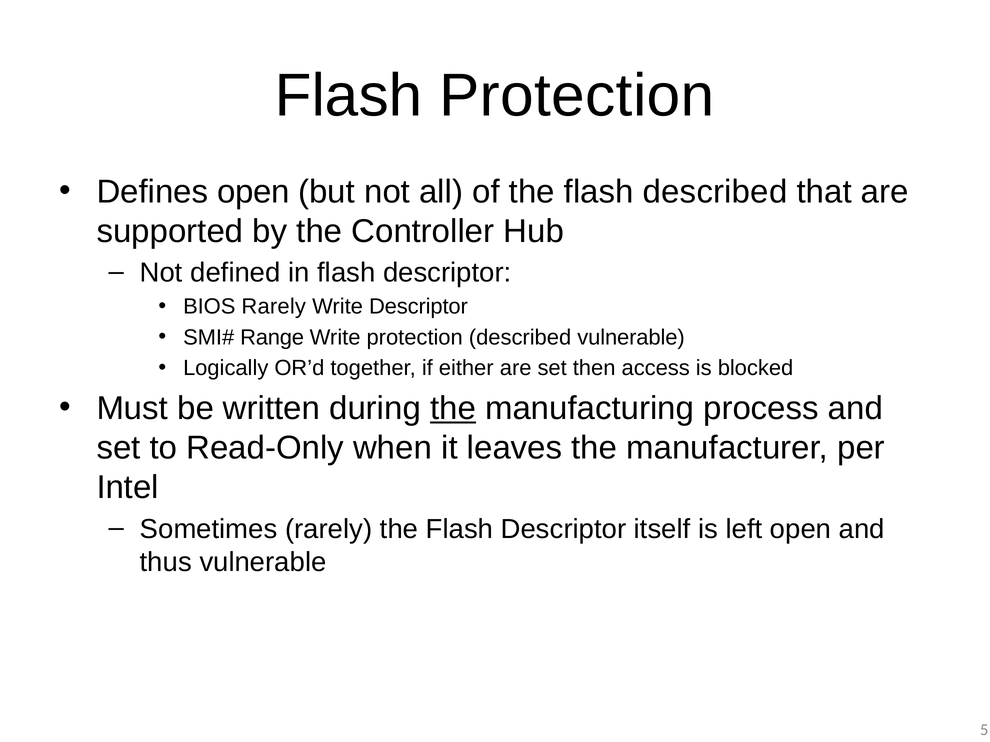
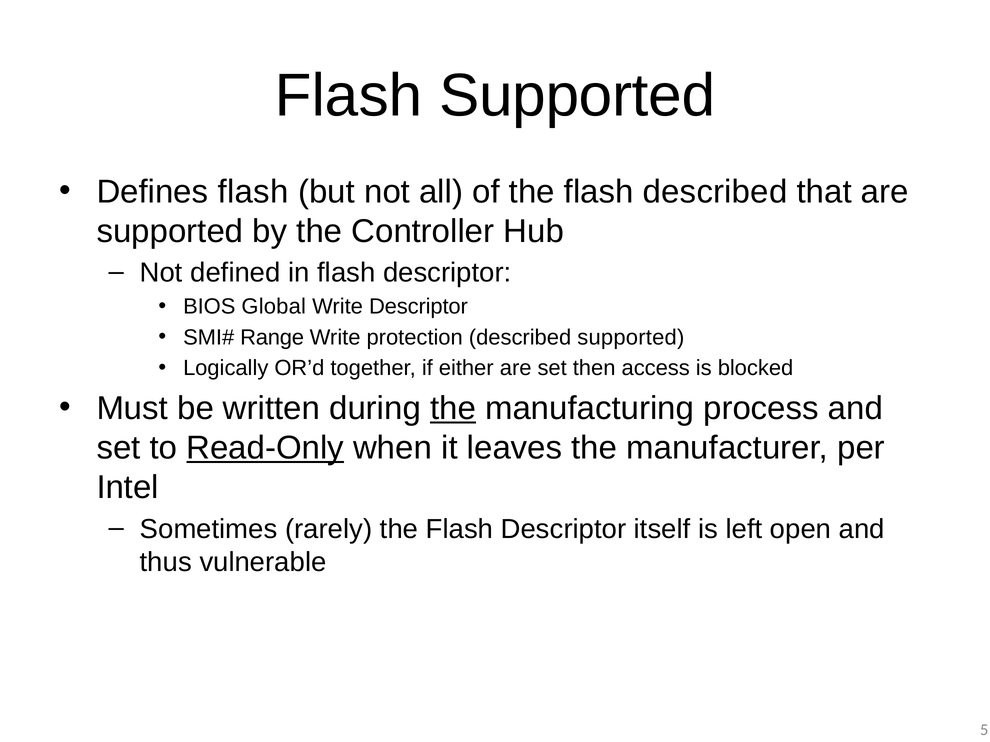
Flash Protection: Protection -> Supported
Defines open: open -> flash
BIOS Rarely: Rarely -> Global
described vulnerable: vulnerable -> supported
Read-Only underline: none -> present
